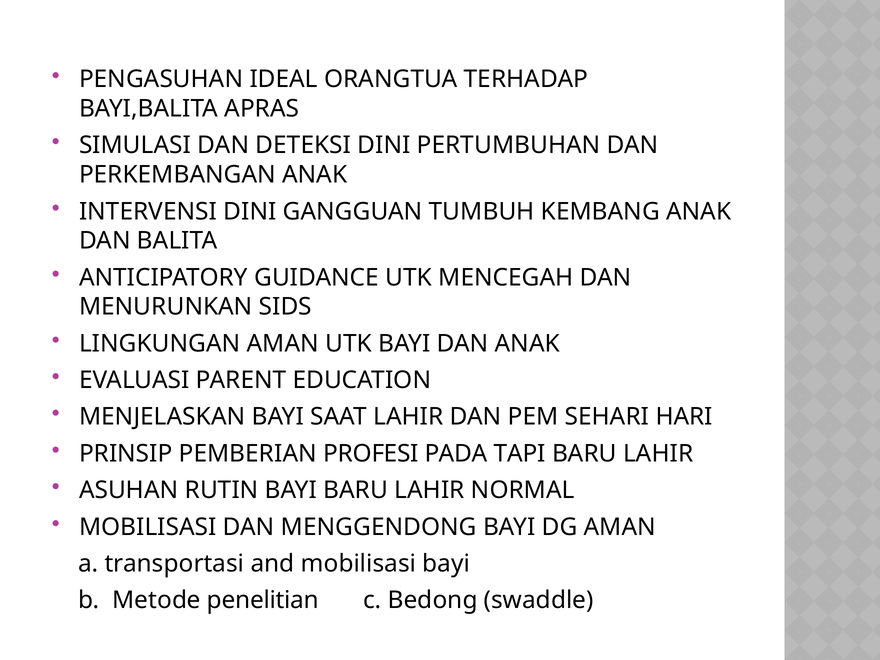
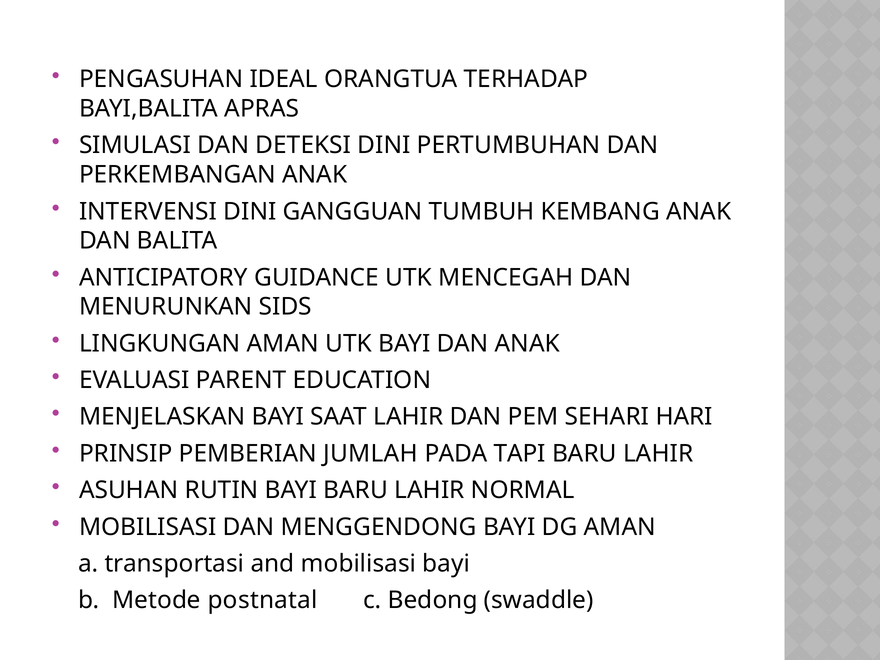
PROFESI: PROFESI -> JUMLAH
penelitian: penelitian -> postnatal
